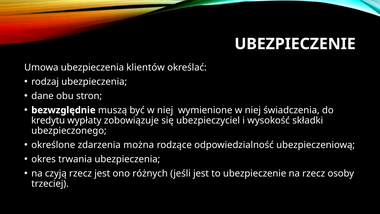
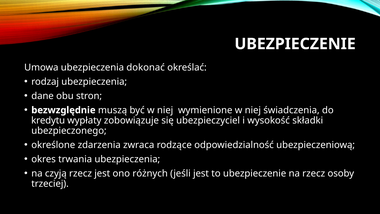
klientów: klientów -> dokonać
można: można -> zwraca
